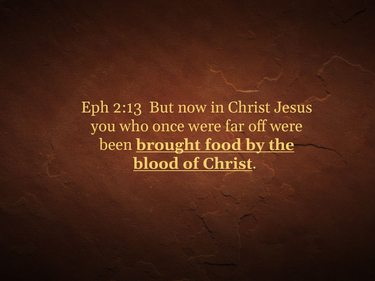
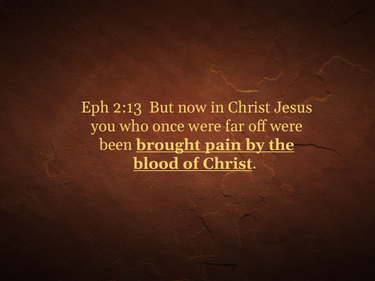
food: food -> pain
